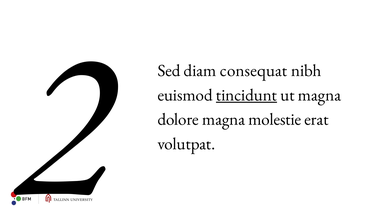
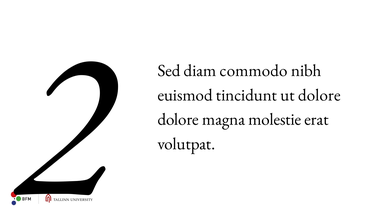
consequat: consequat -> commodo
tincidunt underline: present -> none
ut magna: magna -> dolore
